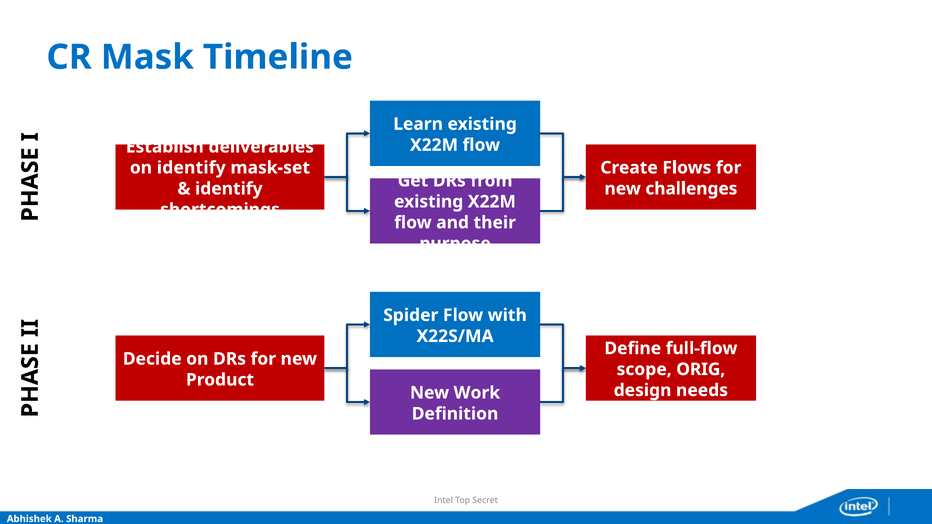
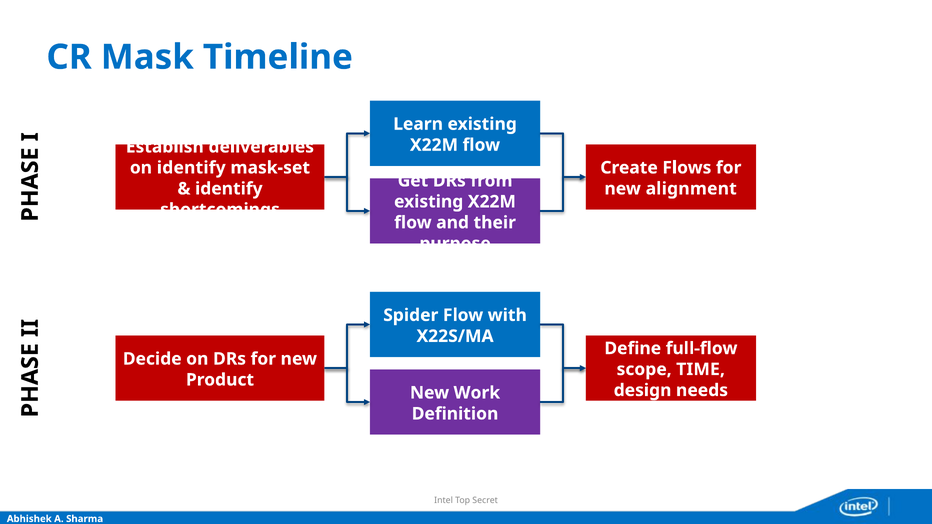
challenges: challenges -> alignment
ORIG: ORIG -> TIME
